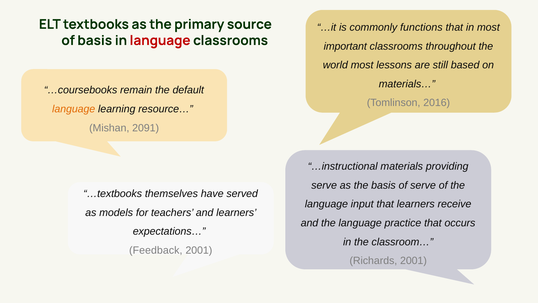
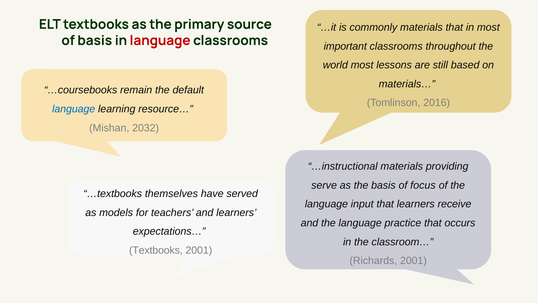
commonly functions: functions -> materials
language at (74, 109) colour: orange -> blue
2091: 2091 -> 2032
of serve: serve -> focus
Feedback at (156, 250): Feedback -> Textbooks
